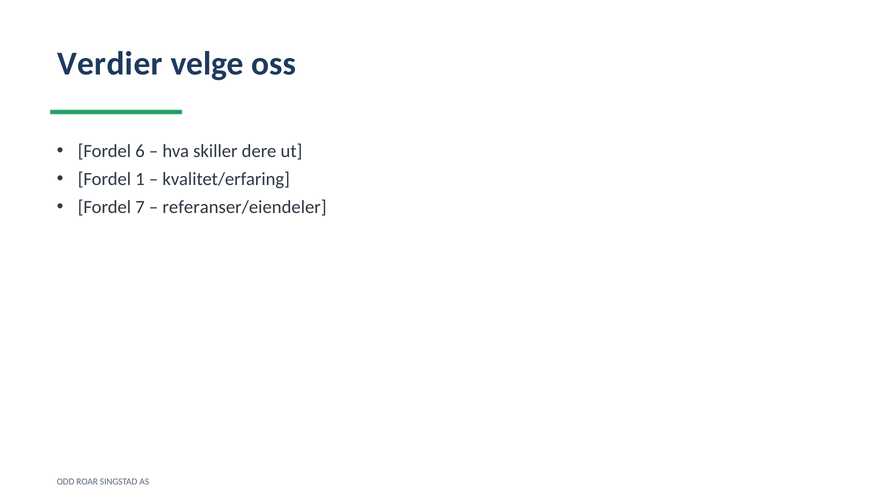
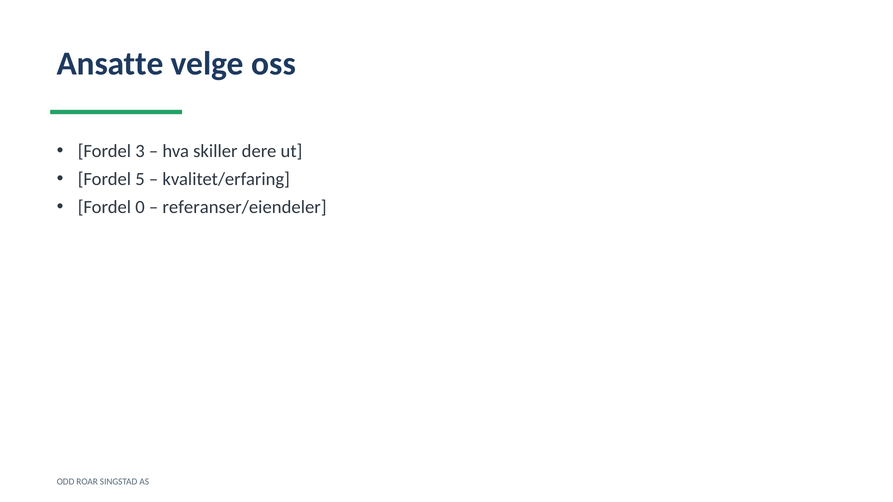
Verdier: Verdier -> Ansatte
6: 6 -> 3
1: 1 -> 5
7: 7 -> 0
